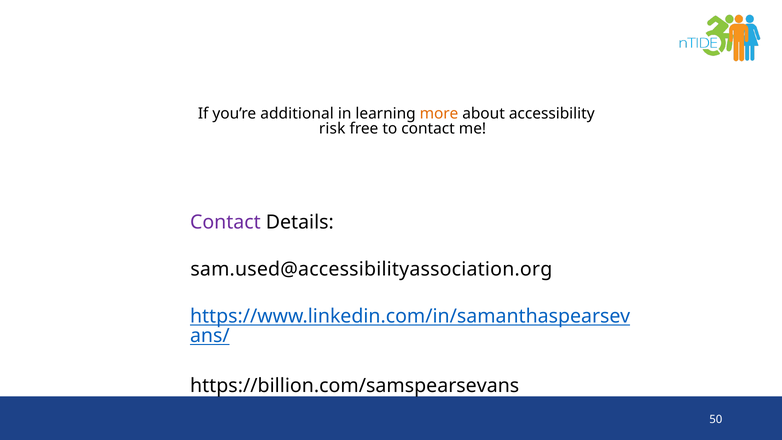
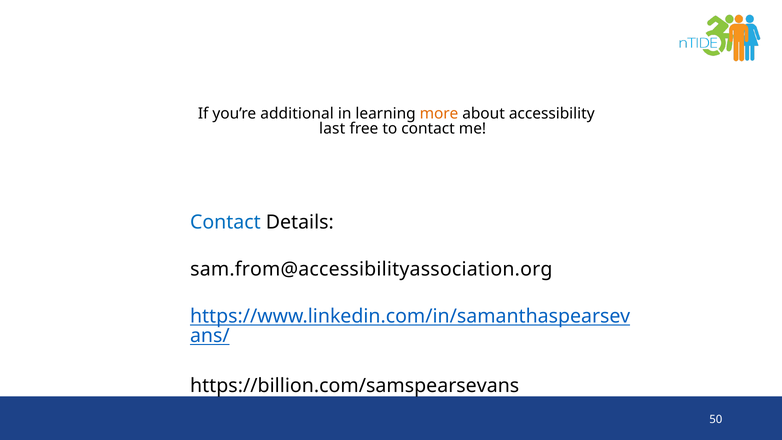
risk: risk -> last
Contact at (225, 222) colour: purple -> blue
sam.used@accessibilityassociation.org: sam.used@accessibilityassociation.org -> sam.from@accessibilityassociation.org
